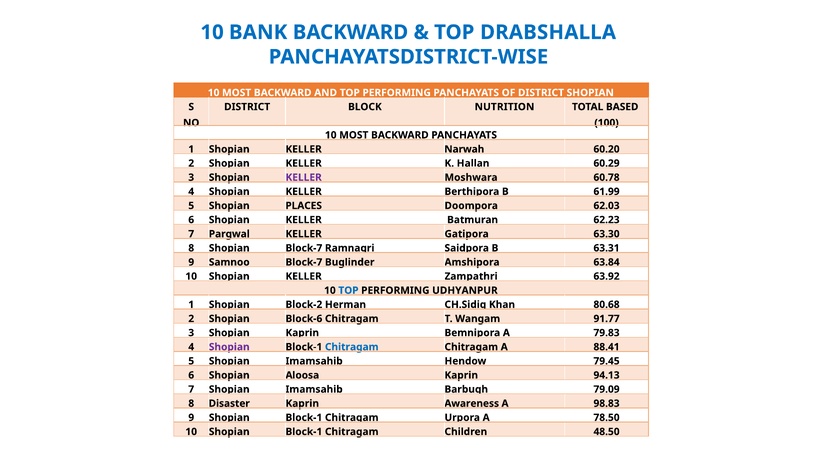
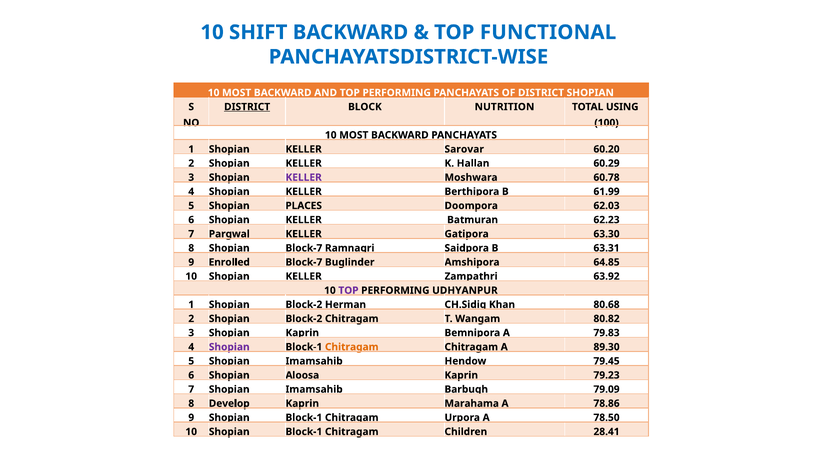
BANK: BANK -> SHIFT
DRABSHALLA: DRABSHALLA -> FUNCTIONAL
DISTRICT at (247, 107) underline: none -> present
BASED: BASED -> USING
Narwah: Narwah -> Sarovar
Samnoo: Samnoo -> Enrolled
63.84: 63.84 -> 64.85
TOP at (348, 290) colour: blue -> purple
2 Shopian Block-6: Block-6 -> Block-2
91.77: 91.77 -> 80.82
Chitragam at (352, 347) colour: blue -> orange
88.41: 88.41 -> 89.30
94.13: 94.13 -> 79.23
Disaster: Disaster -> Develop
Awareness: Awareness -> Marahama
98.83: 98.83 -> 78.86
48.50: 48.50 -> 28.41
